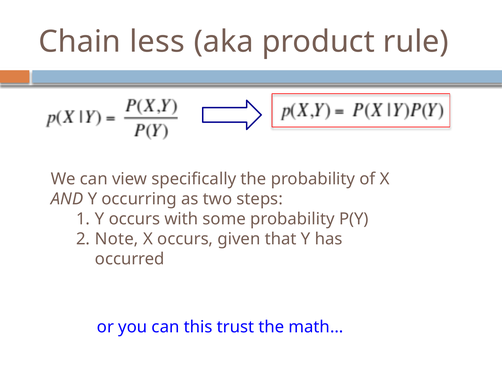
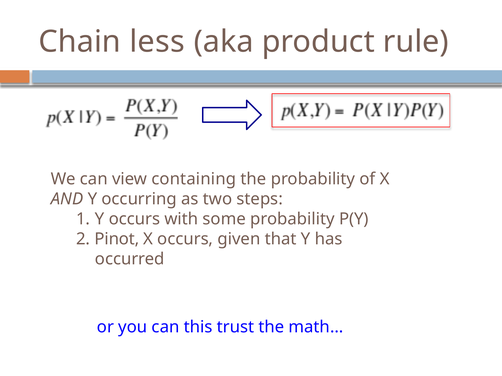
specifically: specifically -> containing
Note: Note -> Pinot
